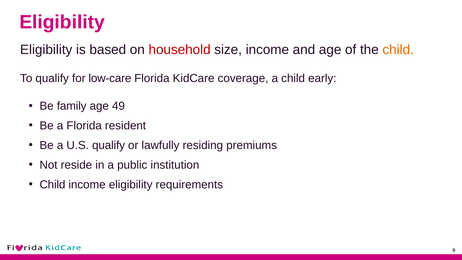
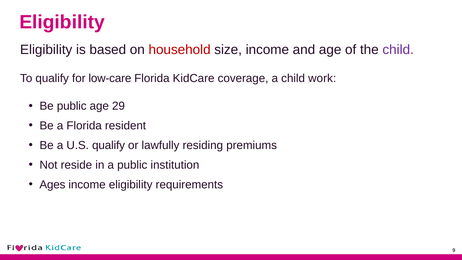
child at (398, 50) colour: orange -> purple
early: early -> work
Be family: family -> public
49: 49 -> 29
Child at (52, 185): Child -> Ages
